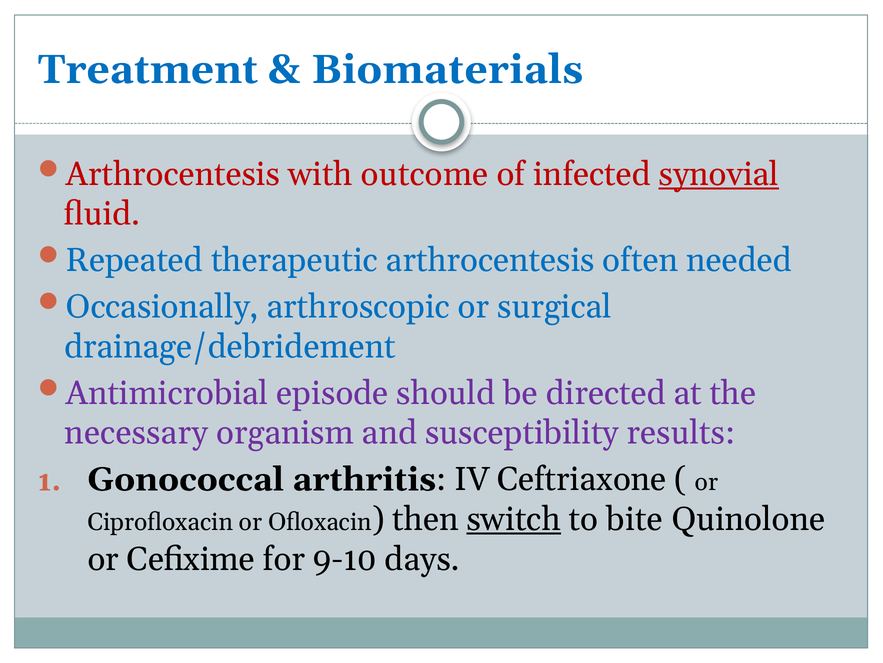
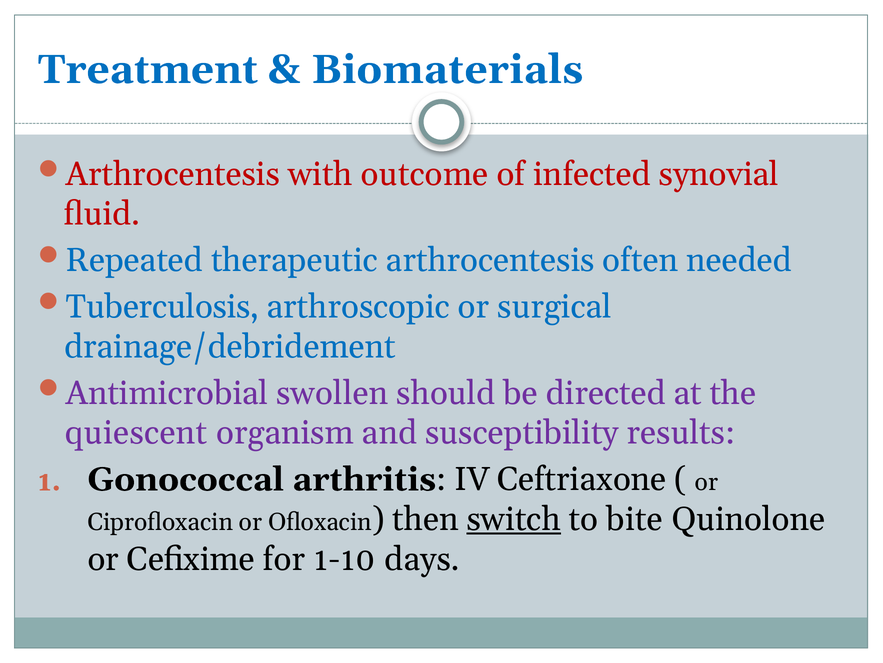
synovial underline: present -> none
Occasionally: Occasionally -> Tuberculosis
episode: episode -> swollen
necessary: necessary -> quiescent
9-10: 9-10 -> 1-10
